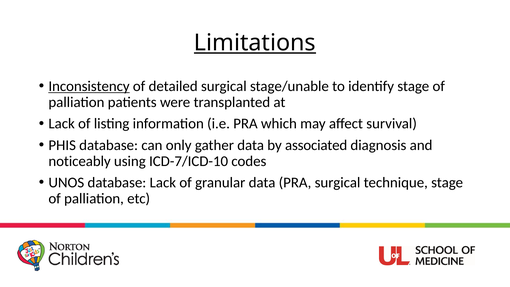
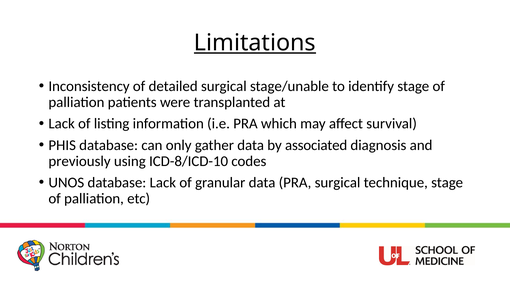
Inconsistency underline: present -> none
noticeably: noticeably -> previously
ICD-7/ICD-10: ICD-7/ICD-10 -> ICD-8/ICD-10
